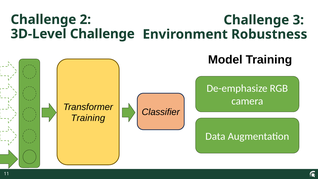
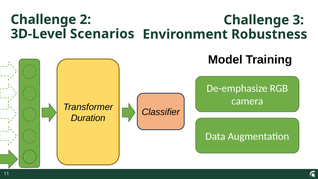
3D-Level Challenge: Challenge -> Scenarios
Training at (88, 118): Training -> Duration
